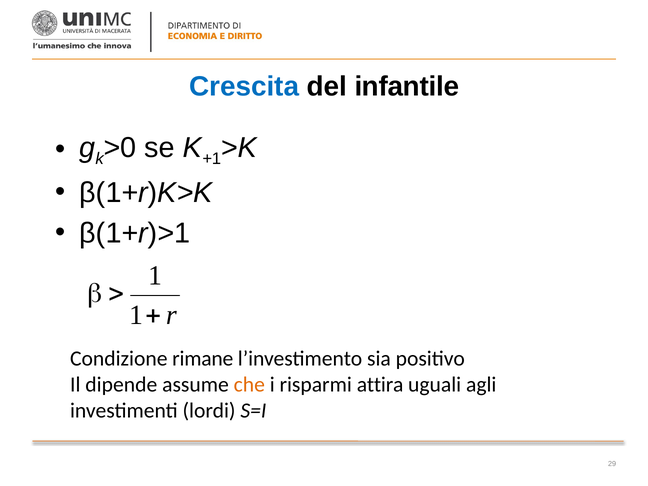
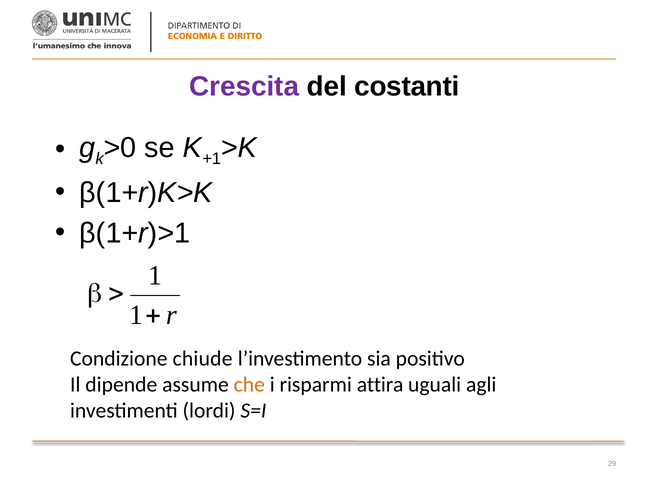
Crescita colour: blue -> purple
infantile: infantile -> costanti
rimane: rimane -> chiude
